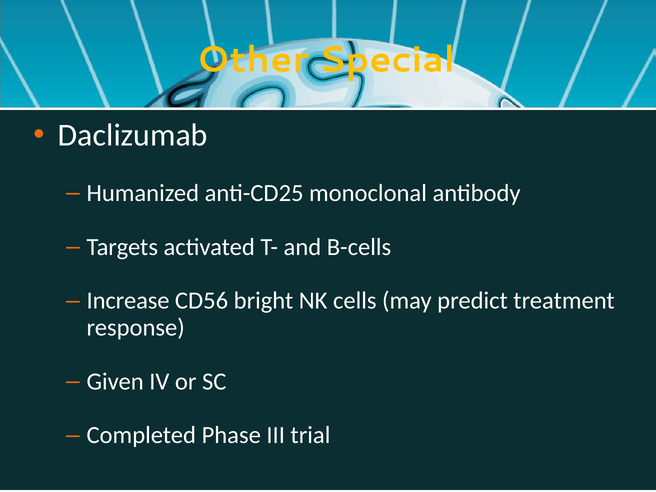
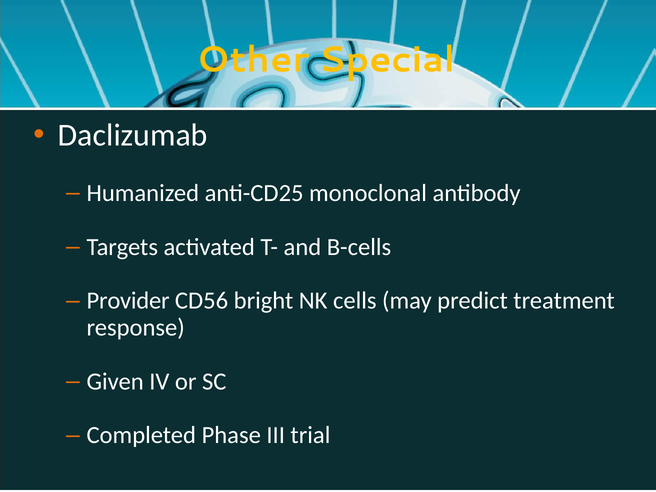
Increase: Increase -> Provider
